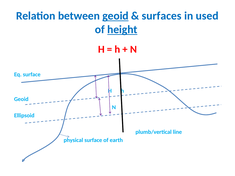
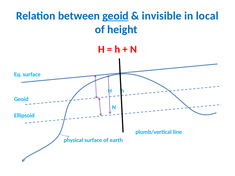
surfaces: surfaces -> invisible
used: used -> local
height underline: present -> none
